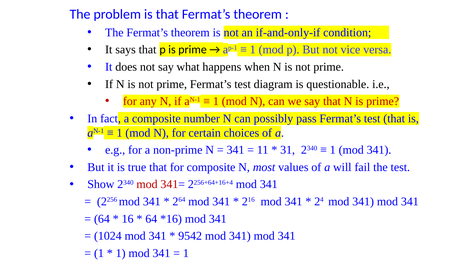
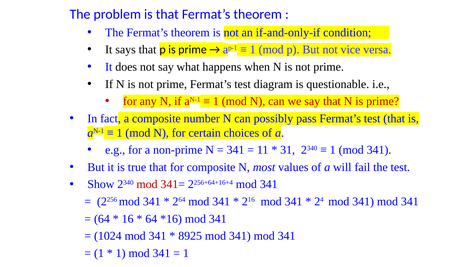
9542: 9542 -> 8925
